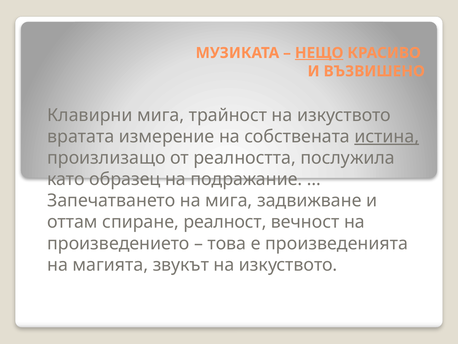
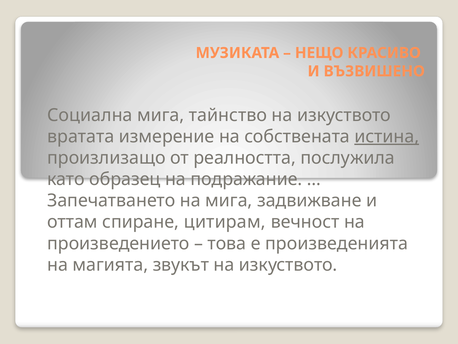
НЕЩО underline: present -> none
Клавирни: Клавирни -> Социална
трайност: трайност -> тайнство
реалност: реалност -> цитирам
